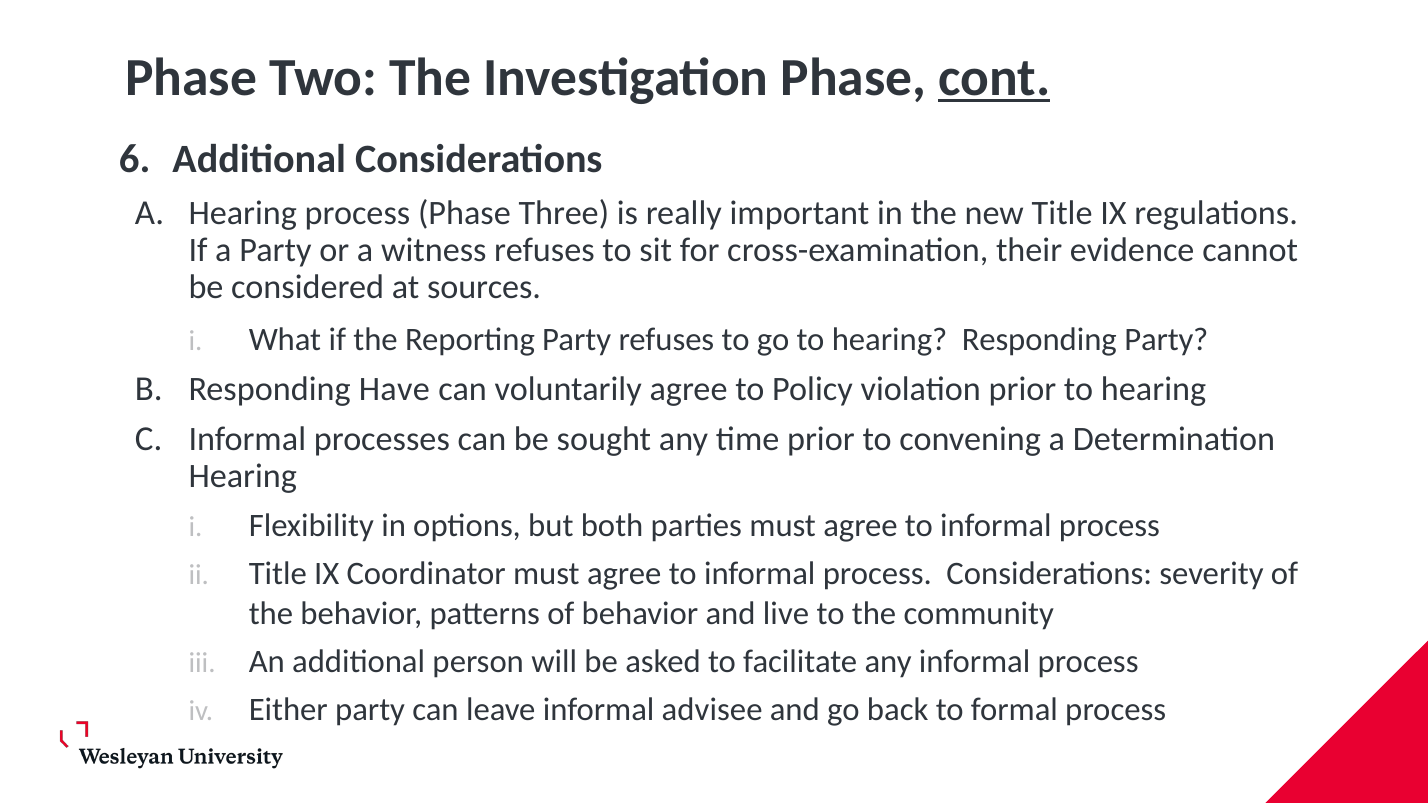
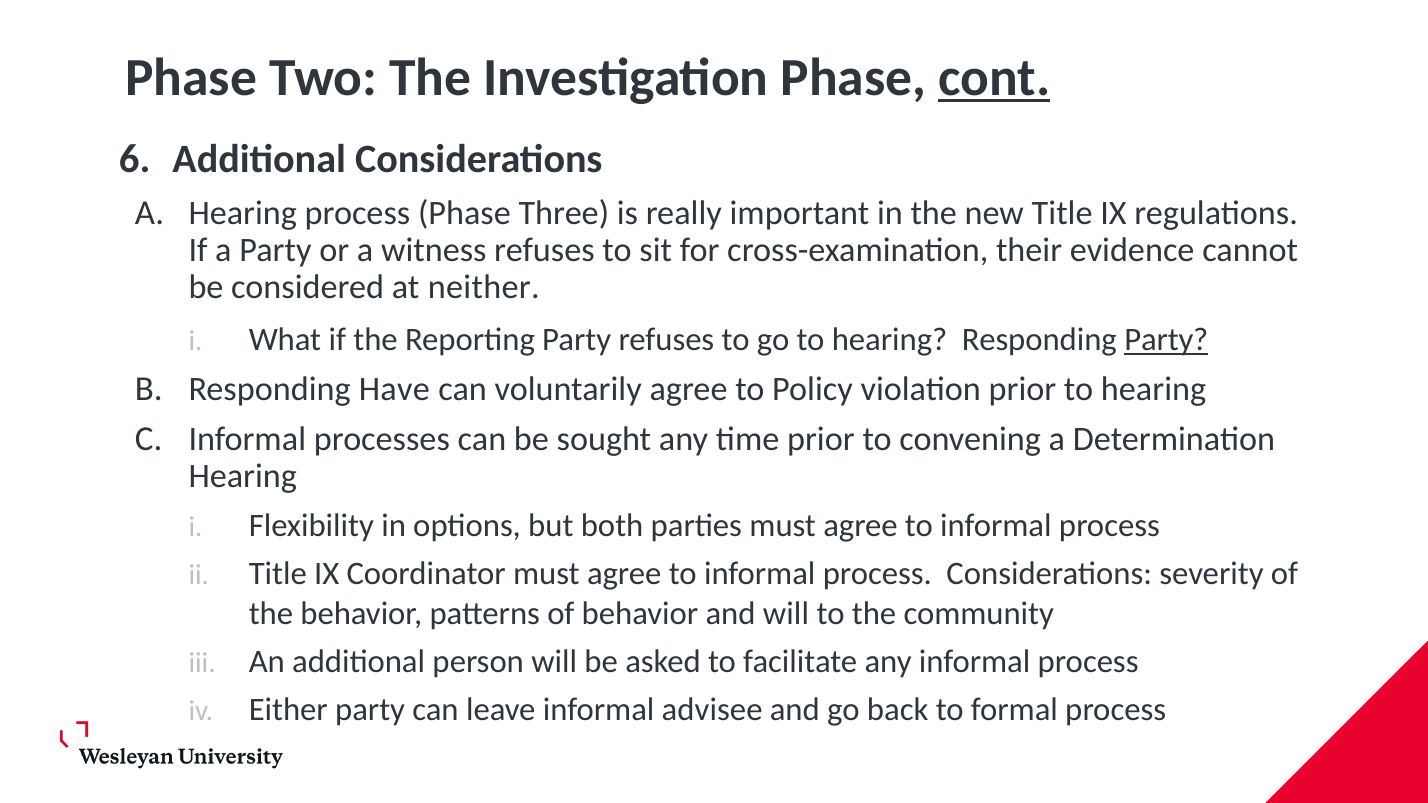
sources: sources -> neither
Party at (1166, 340) underline: none -> present
and live: live -> will
